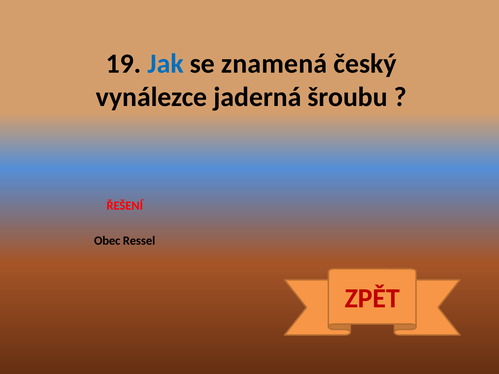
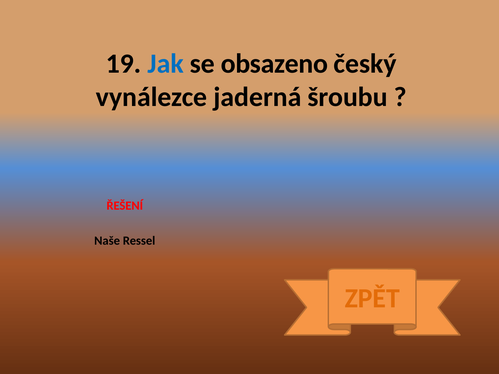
znamená: znamená -> obsazeno
Obec: Obec -> Naše
ZPĚT colour: red -> orange
